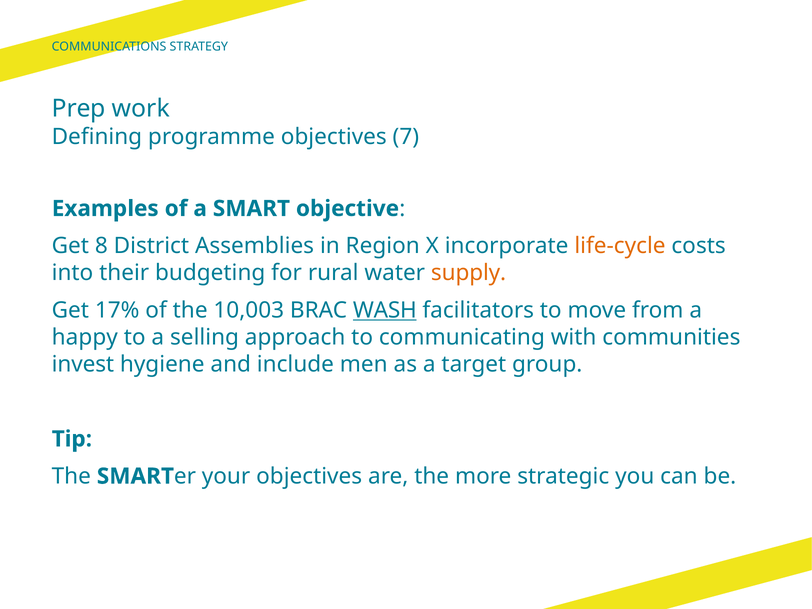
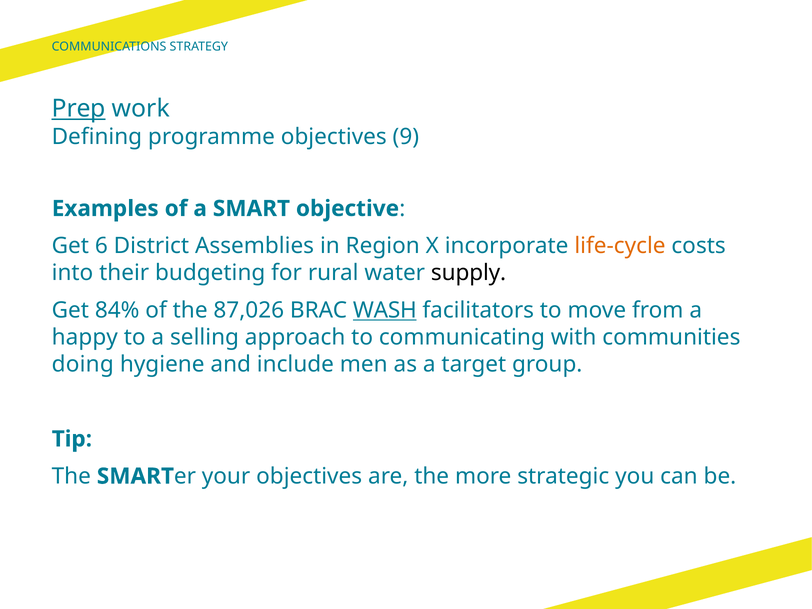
Prep underline: none -> present
7: 7 -> 9
8: 8 -> 6
supply colour: orange -> black
17%: 17% -> 84%
10,003: 10,003 -> 87,026
invest: invest -> doing
